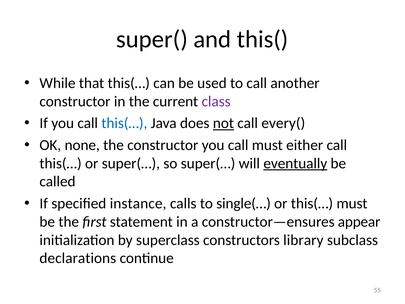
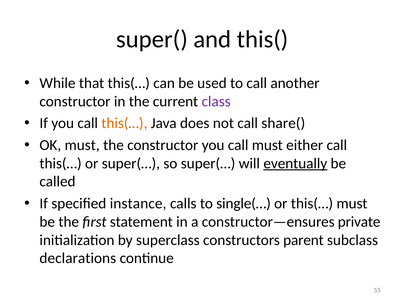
this(… at (124, 123) colour: blue -> orange
not underline: present -> none
every(: every( -> share(
OK none: none -> must
appear: appear -> private
library: library -> parent
